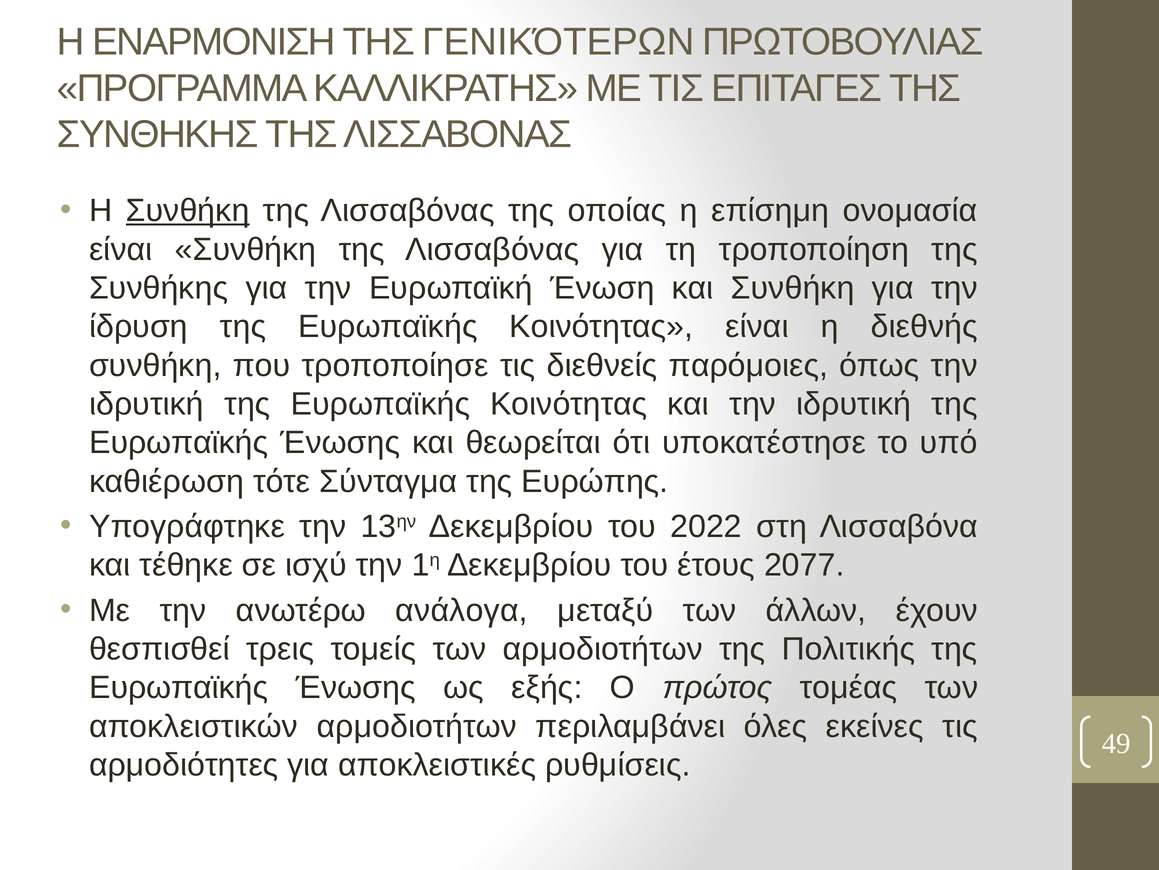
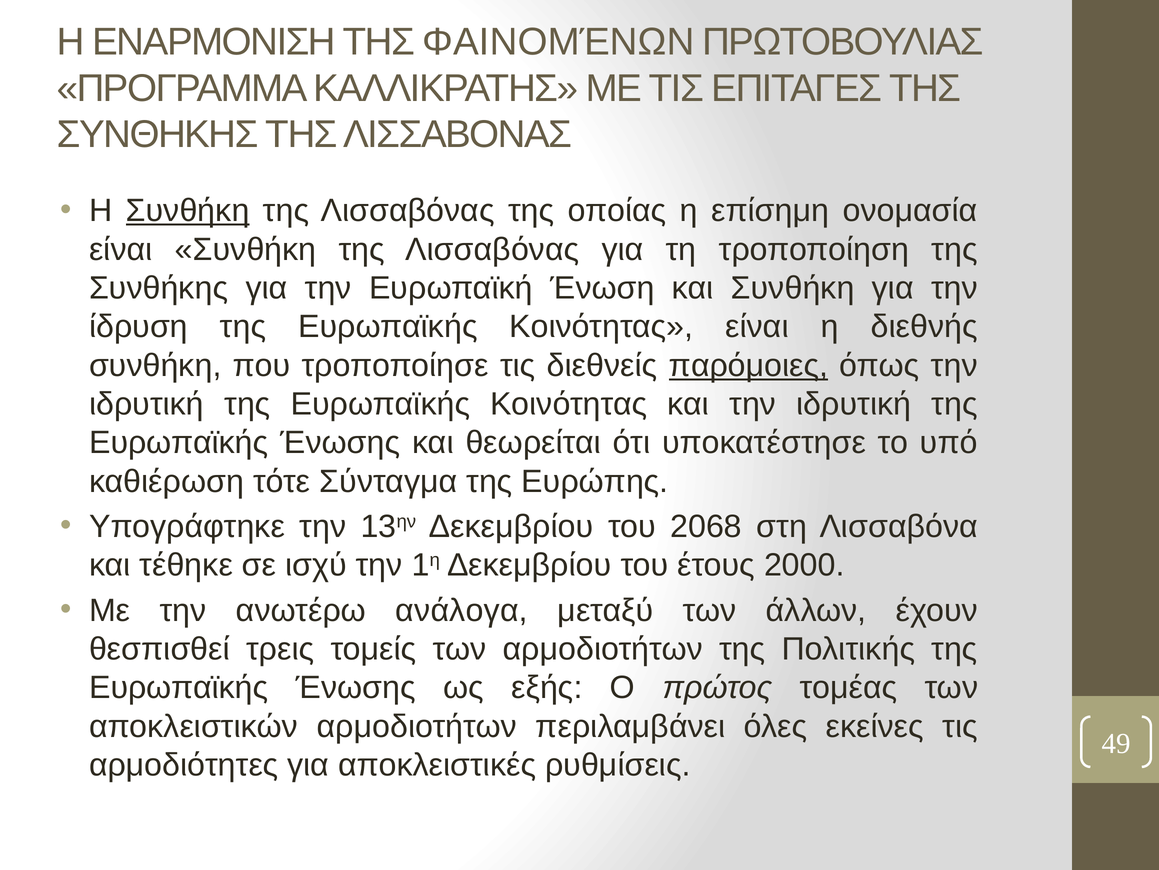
ΓΕΝΙΚΌΤΕΡΩΝ: ΓΕΝΙΚΌΤΕΡΩΝ -> ΦΑΙΝΟΜΈΝΩΝ
παρόμοιες underline: none -> present
2022: 2022 -> 2068
2077: 2077 -> 2000
